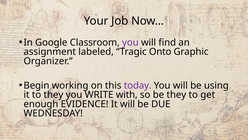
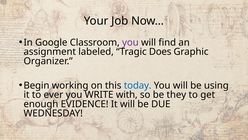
Onto: Onto -> Does
today colour: purple -> blue
to they: they -> ever
